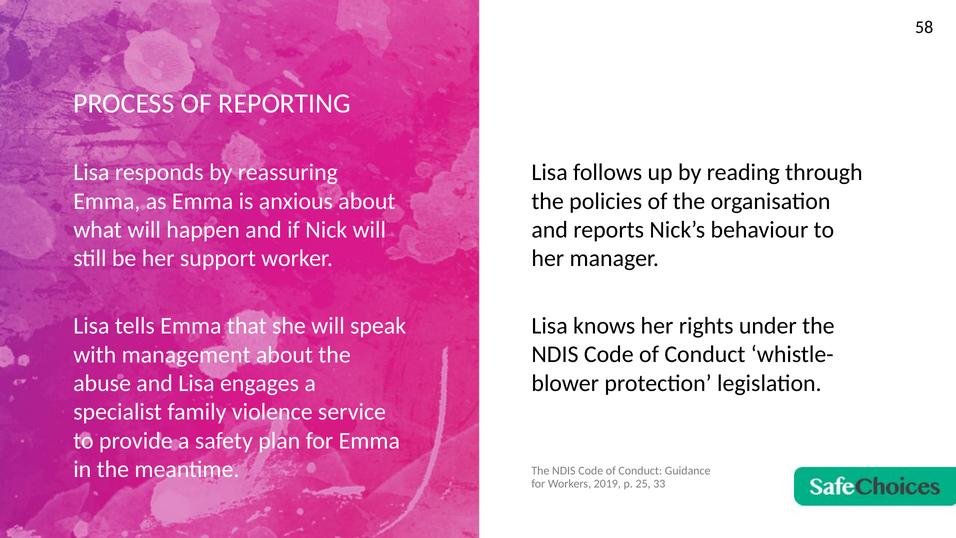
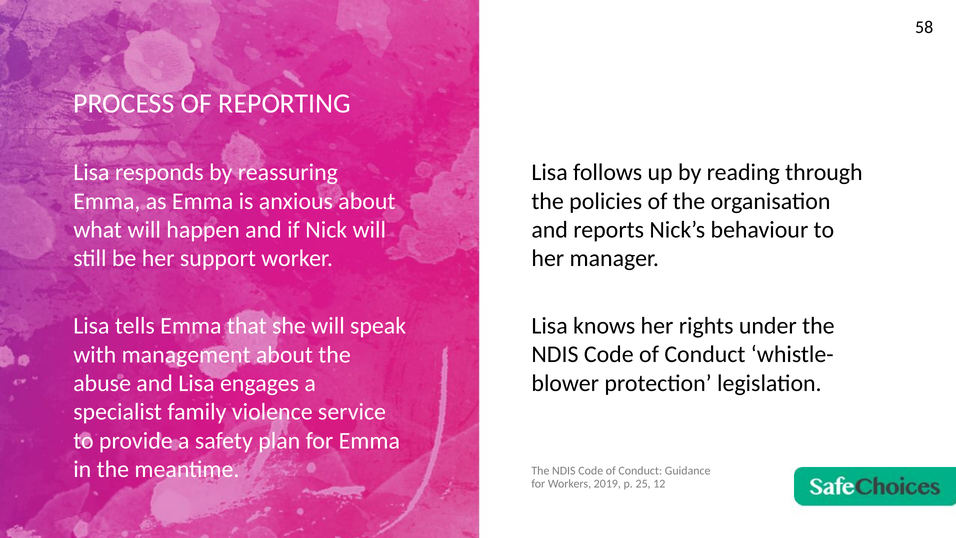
33: 33 -> 12
